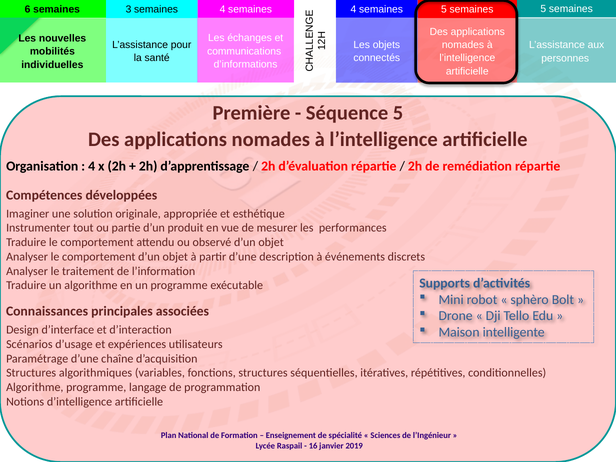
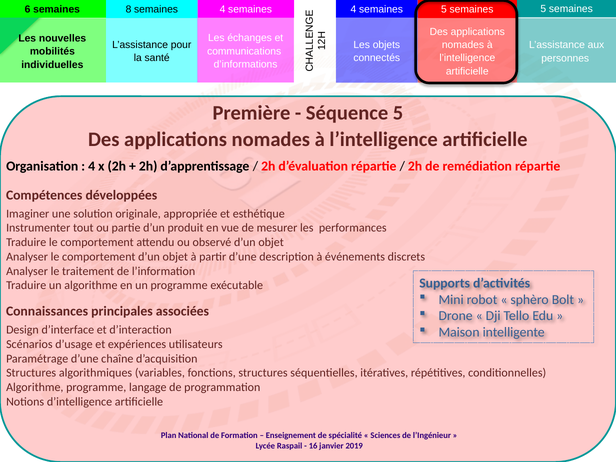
3: 3 -> 8
